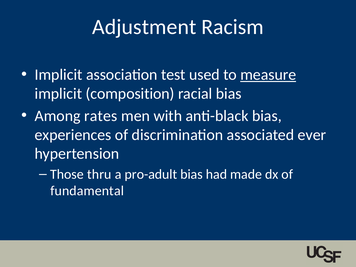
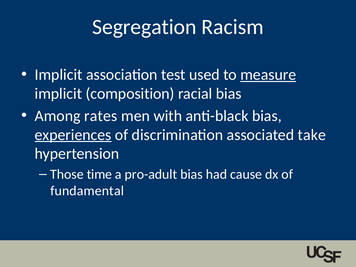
Adjustment: Adjustment -> Segregation
experiences underline: none -> present
ever: ever -> take
thru: thru -> time
made: made -> cause
